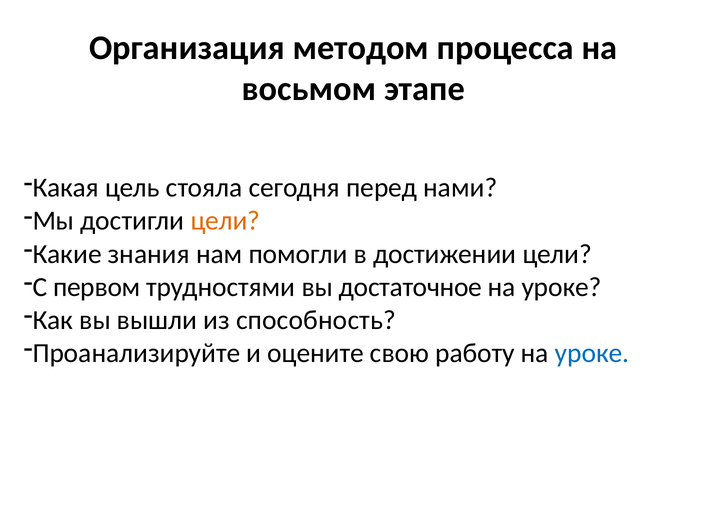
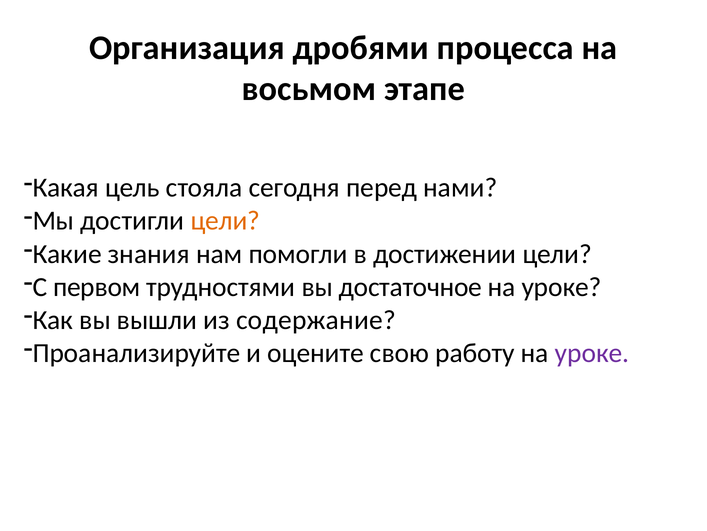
методом: методом -> дробями
способность: способность -> содержание
уроке at (592, 353) colour: blue -> purple
